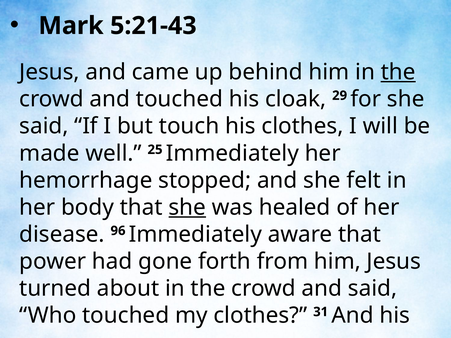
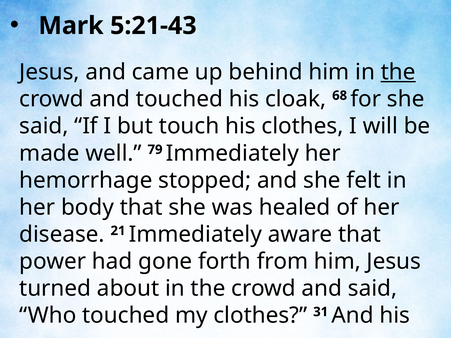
29: 29 -> 68
25: 25 -> 79
she at (187, 207) underline: present -> none
96: 96 -> 21
